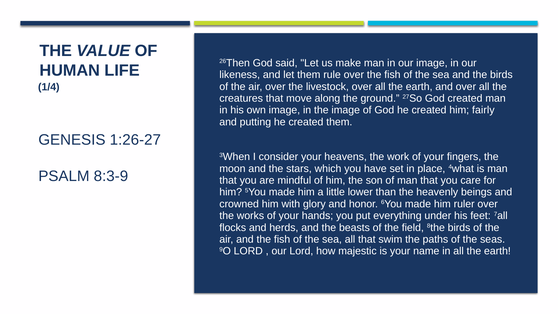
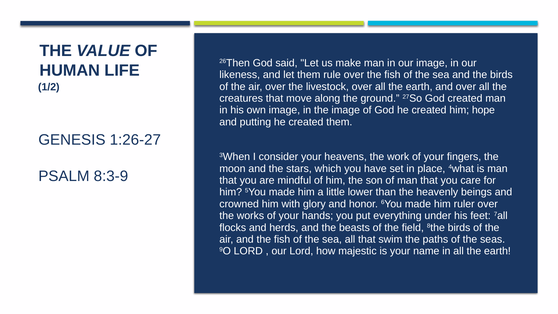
1/4: 1/4 -> 1/2
fairly: fairly -> hope
